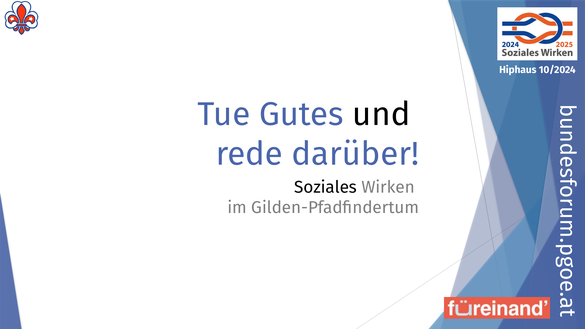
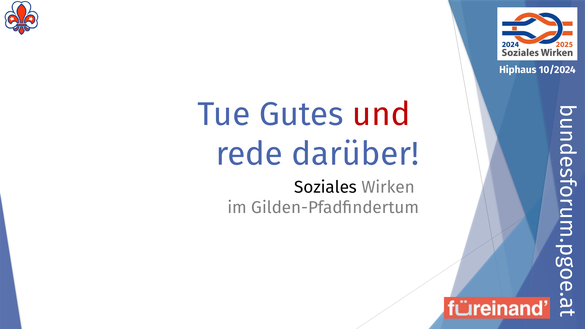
und colour: black -> red
